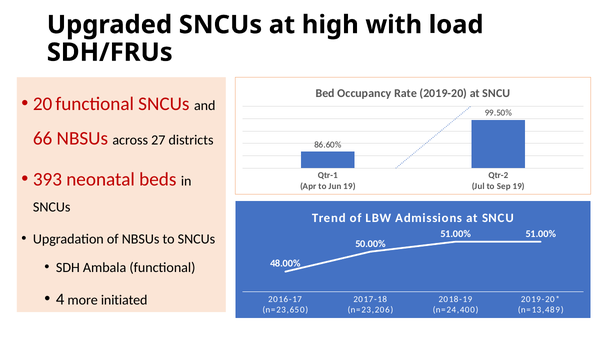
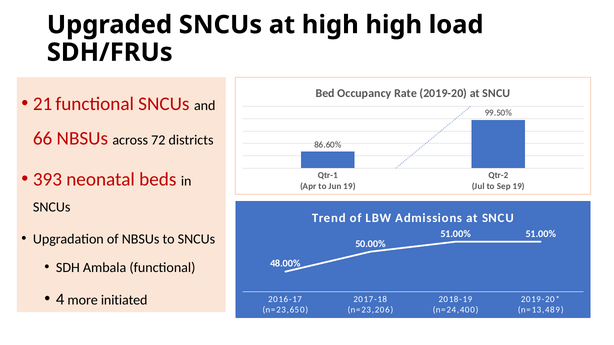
high with: with -> high
20: 20 -> 21
27: 27 -> 72
